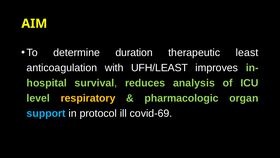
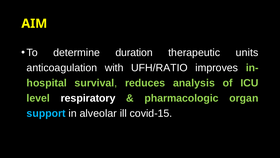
least: least -> units
UFH/LEAST: UFH/LEAST -> UFH/RATIO
respiratory colour: yellow -> white
protocol: protocol -> alveolar
covid-69: covid-69 -> covid-15
